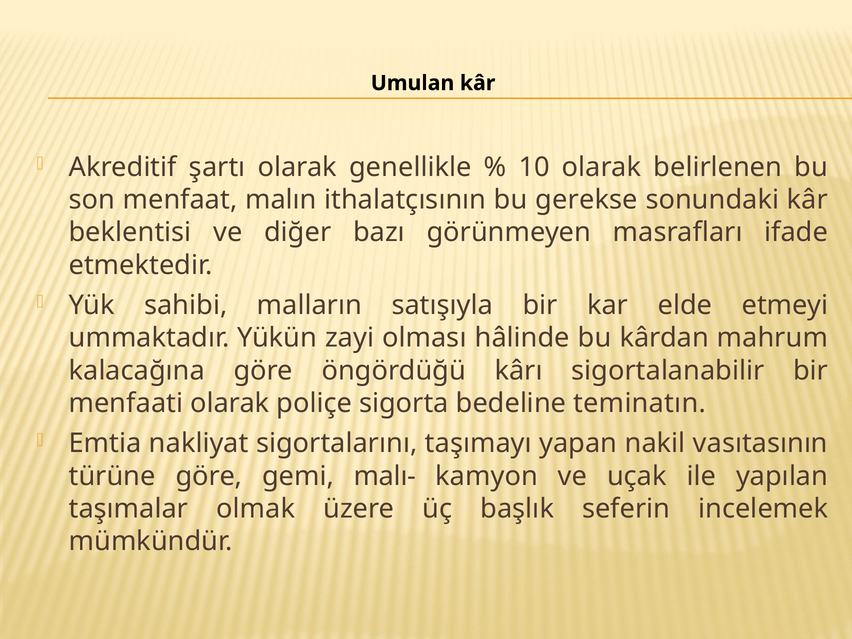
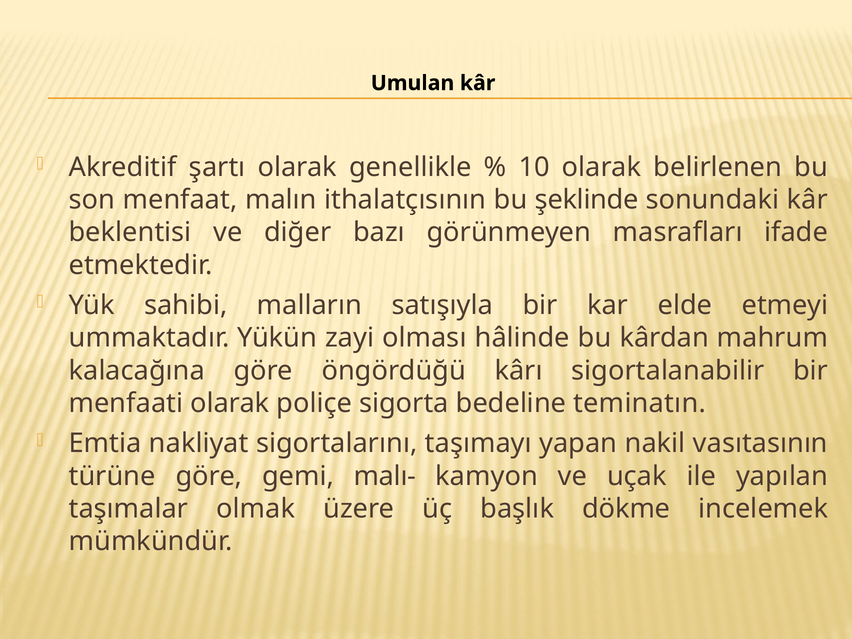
gerekse: gerekse -> şeklinde
seferin: seferin -> dökme
